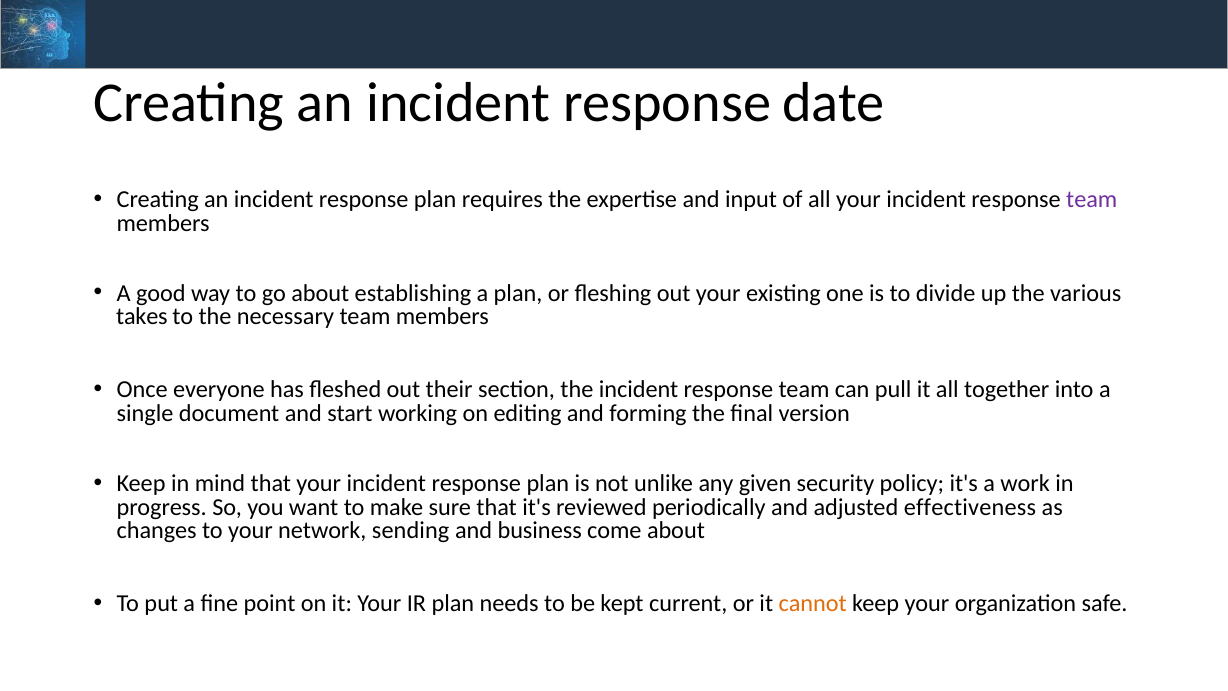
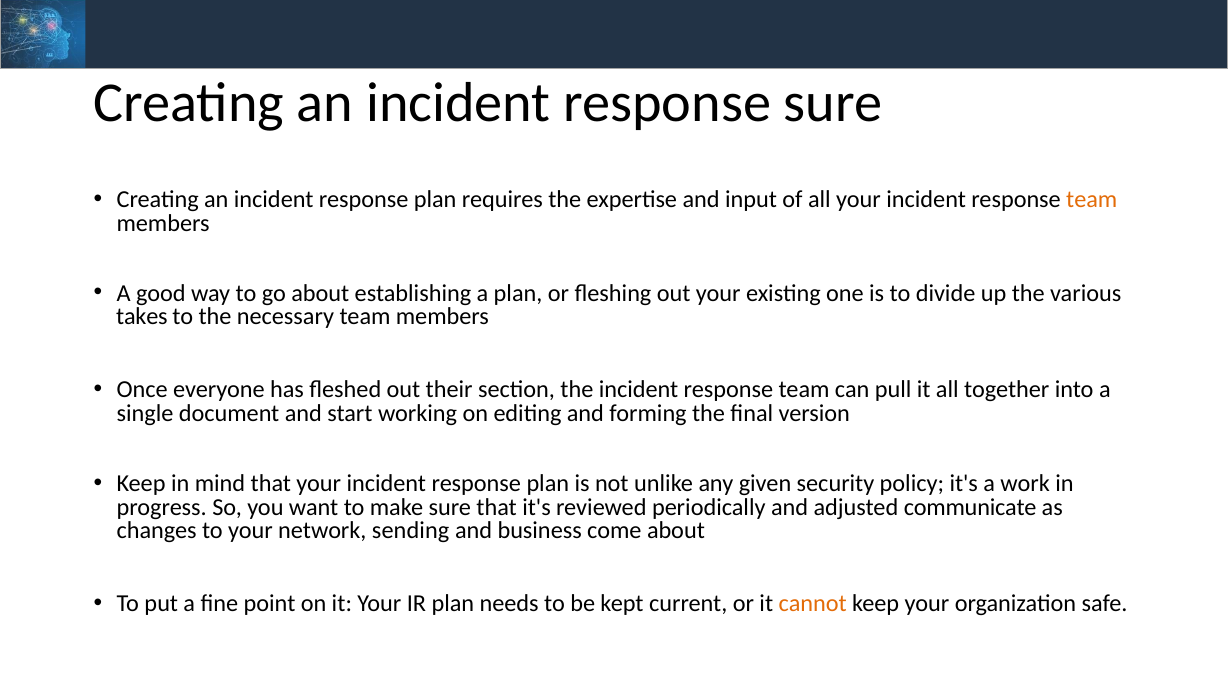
response date: date -> sure
team at (1092, 199) colour: purple -> orange
effectiveness: effectiveness -> communicate
